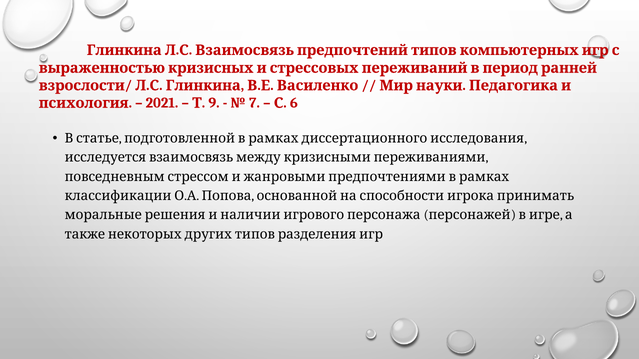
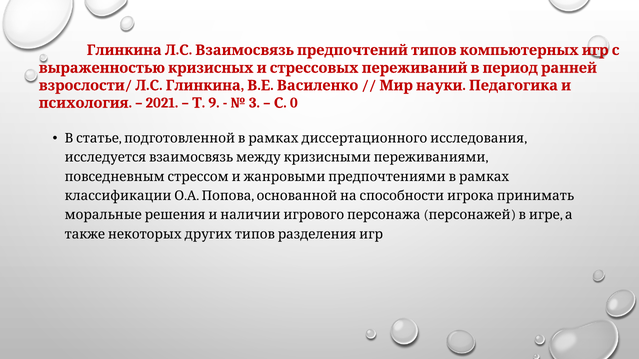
7: 7 -> 3
6: 6 -> 0
